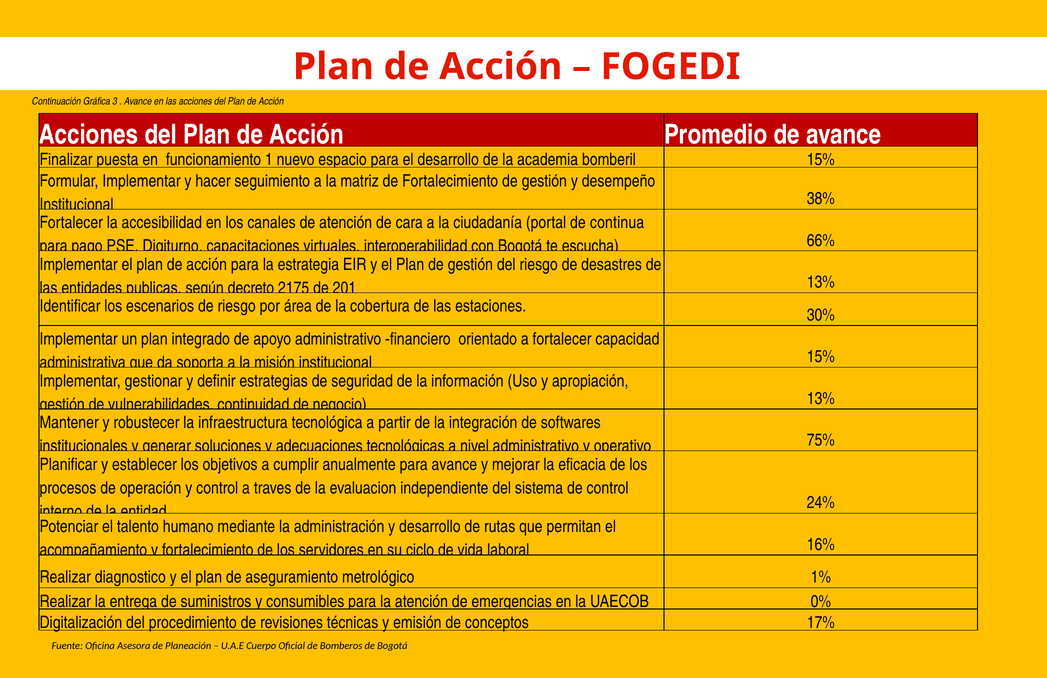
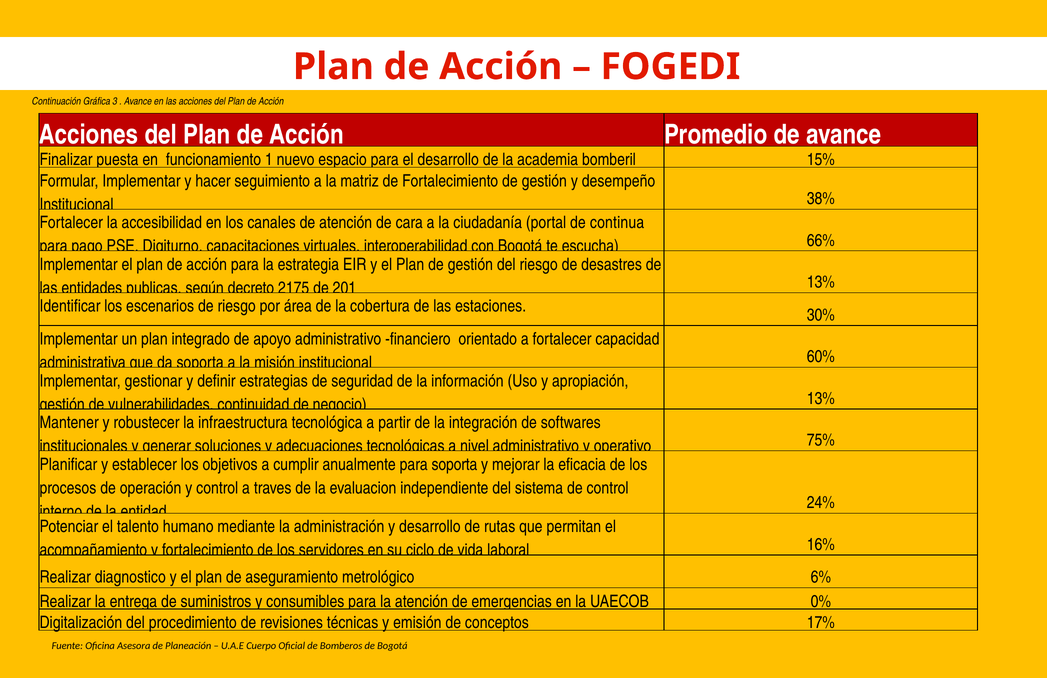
15% at (821, 357): 15% -> 60%
para avance: avance -> soporta
1%: 1% -> 6%
